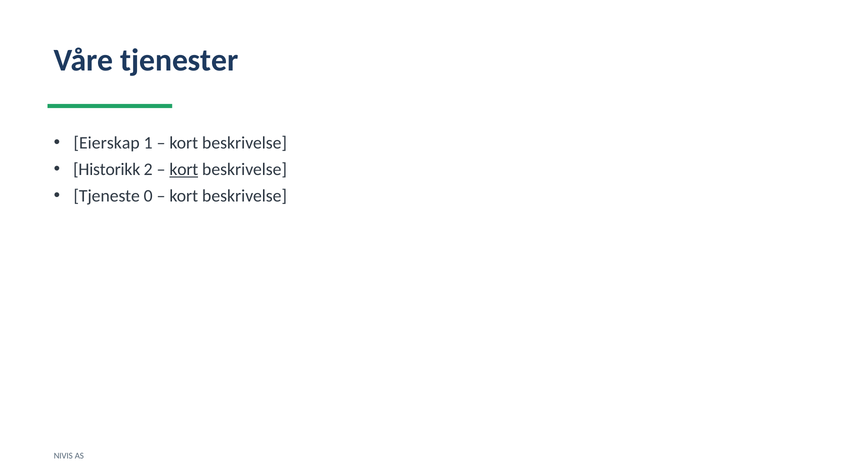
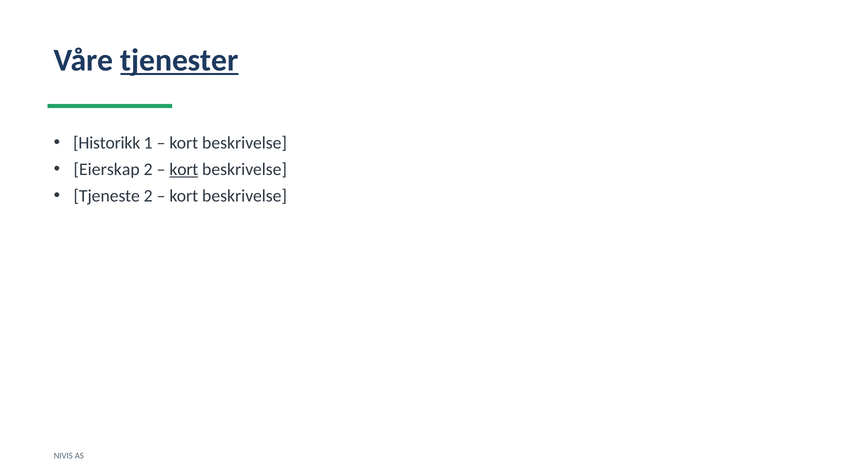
tjenester underline: none -> present
Eierskap: Eierskap -> Historikk
Historikk: Historikk -> Eierskap
Tjeneste 0: 0 -> 2
